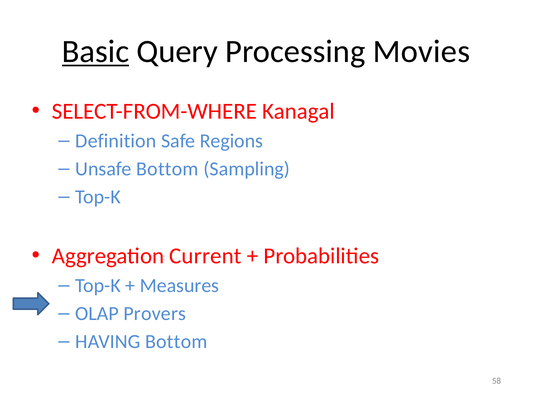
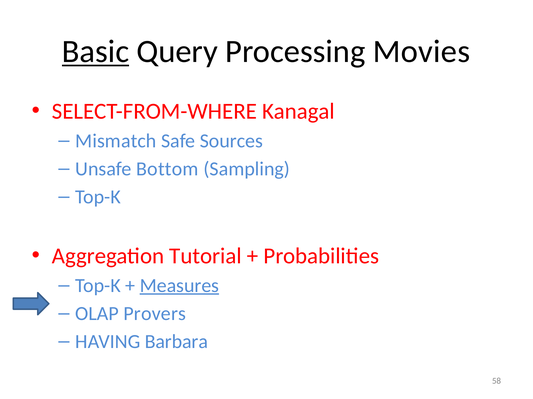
Definition: Definition -> Mismatch
Regions: Regions -> Sources
Current: Current -> Tutorial
Measures underline: none -> present
HAVING Bottom: Bottom -> Barbara
